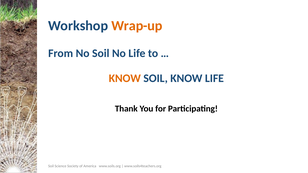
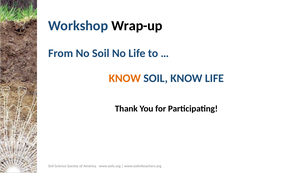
Wrap-up colour: orange -> black
